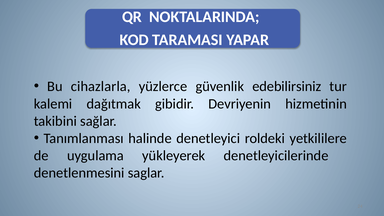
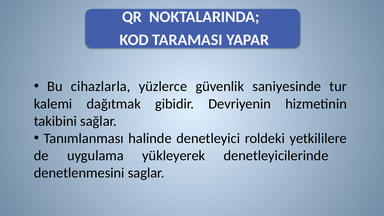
edebilirsiniz: edebilirsiniz -> saniyesinde
